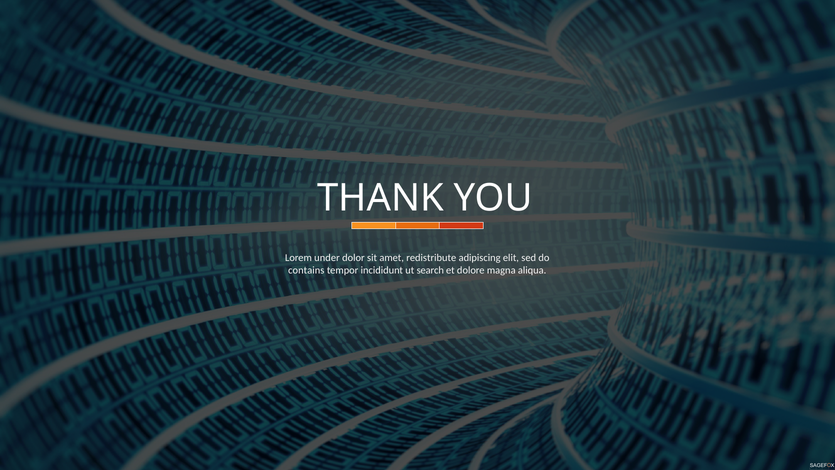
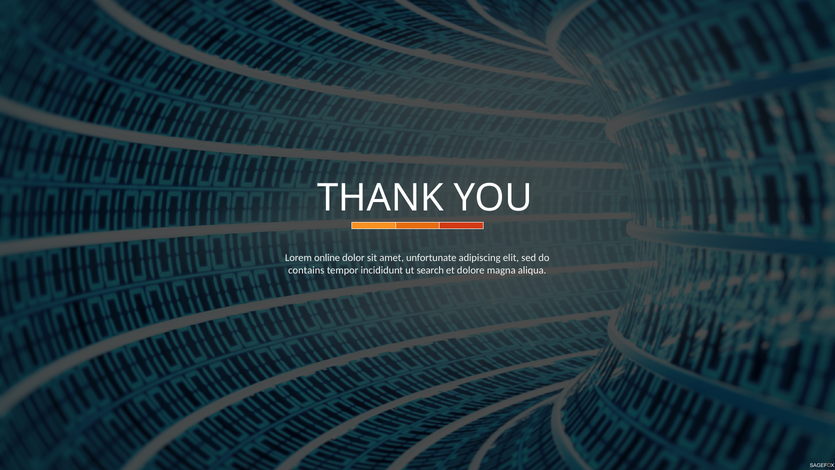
under: under -> online
redistribute: redistribute -> unfortunate
